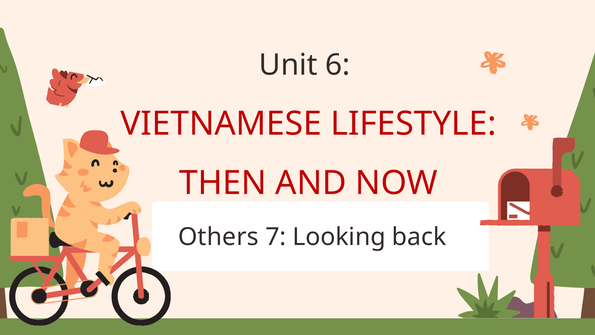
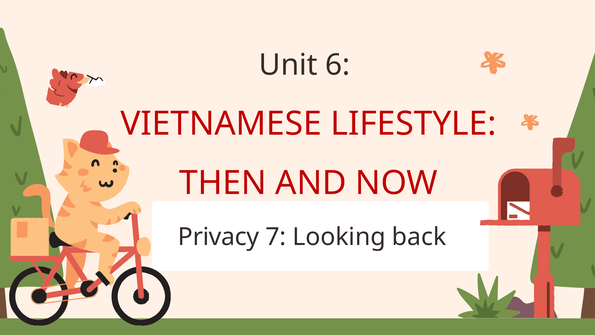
Others: Others -> Privacy
